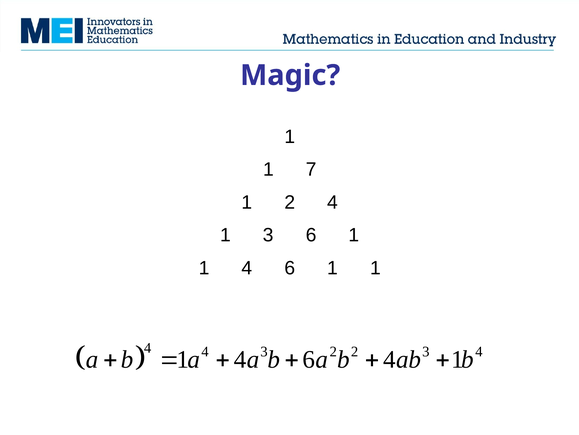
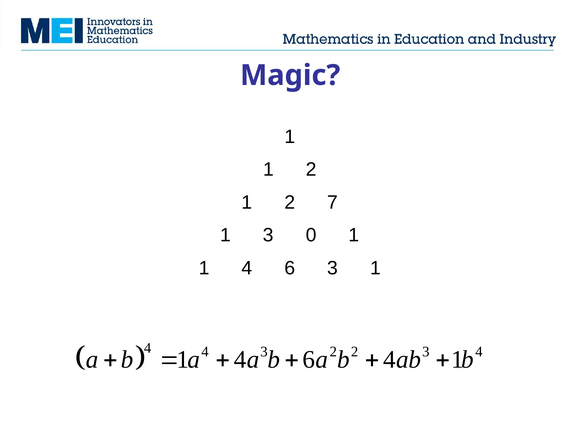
7 at (311, 169): 7 -> 2
2 4: 4 -> 7
3 6: 6 -> 0
4 6 1: 1 -> 3
